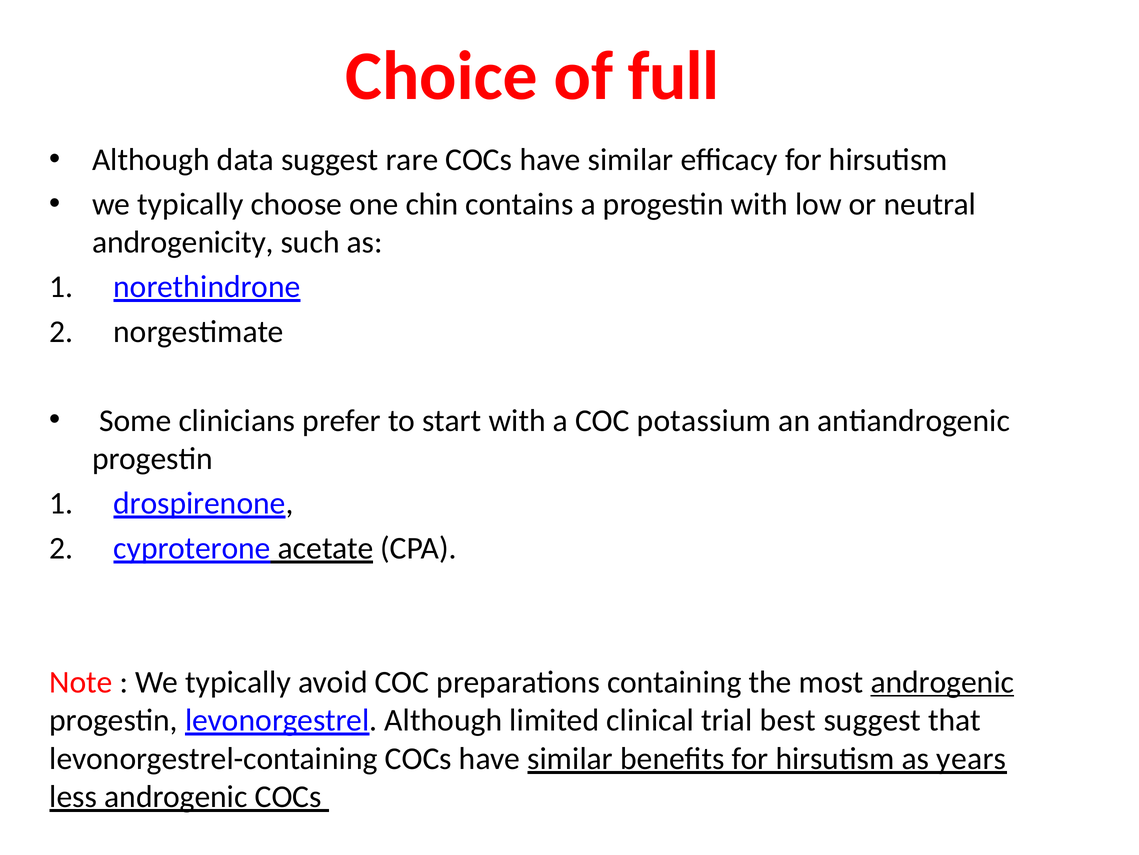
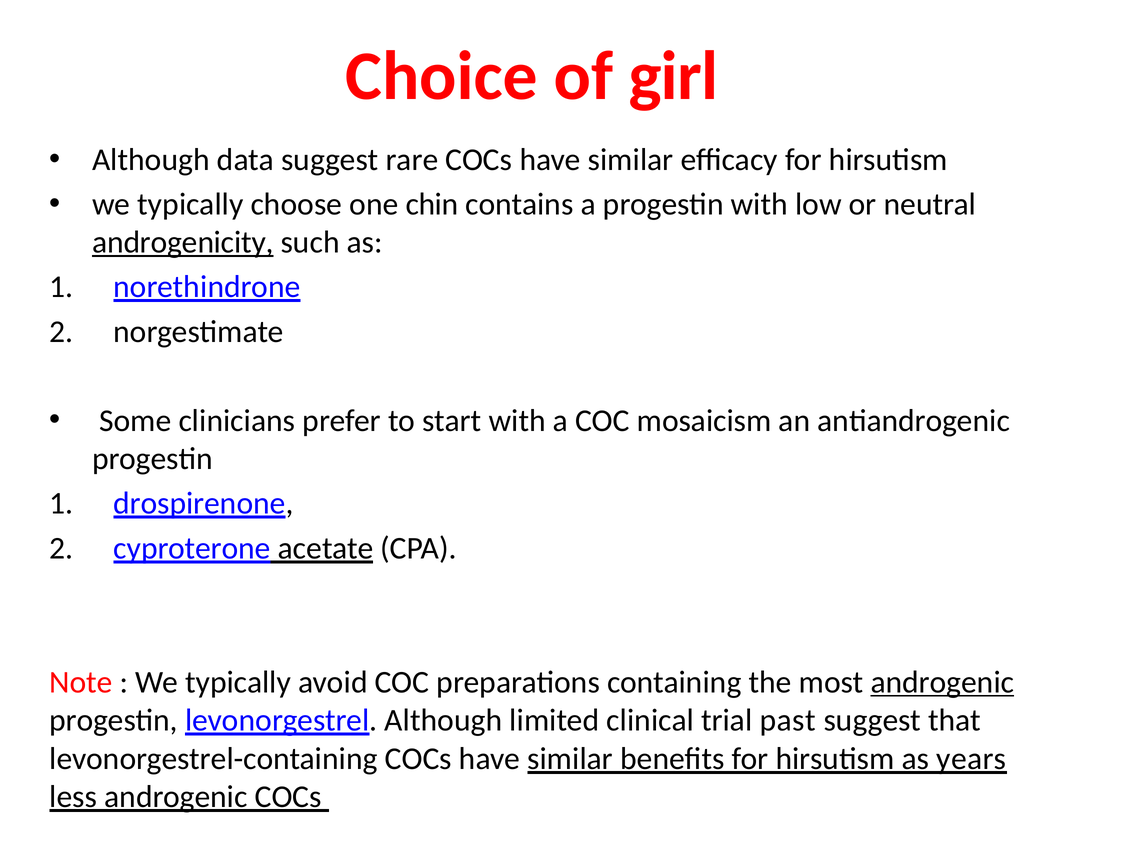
full: full -> girl
androgenicity underline: none -> present
potassium: potassium -> mosaicism
best: best -> past
